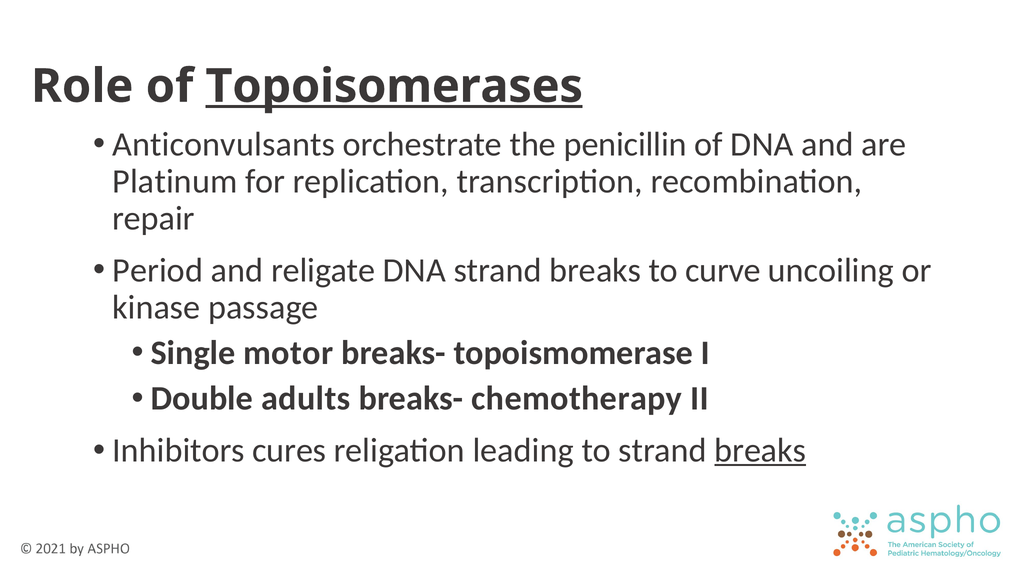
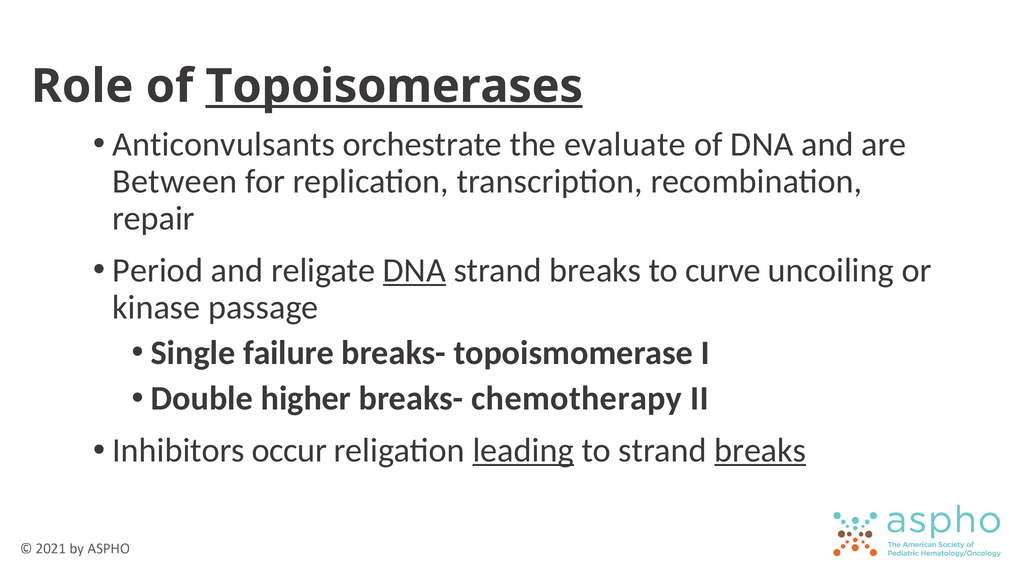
penicillin: penicillin -> evaluate
Platinum: Platinum -> Between
DNA at (414, 270) underline: none -> present
motor: motor -> failure
adults: adults -> higher
cures: cures -> occur
leading underline: none -> present
